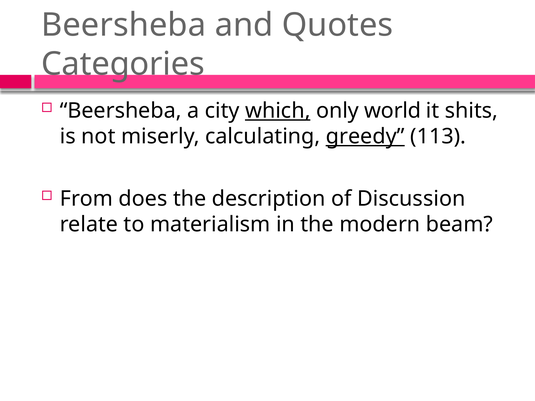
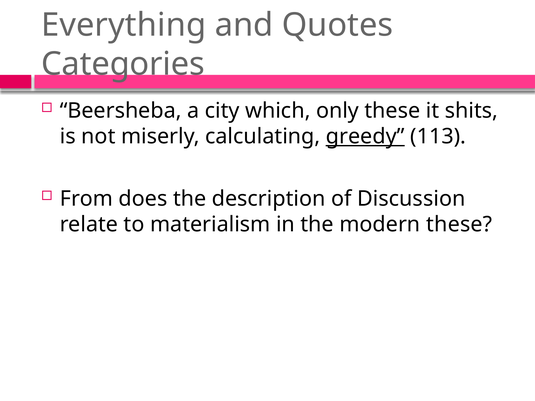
Beersheba at (124, 25): Beersheba -> Everything
which underline: present -> none
only world: world -> these
modern beam: beam -> these
